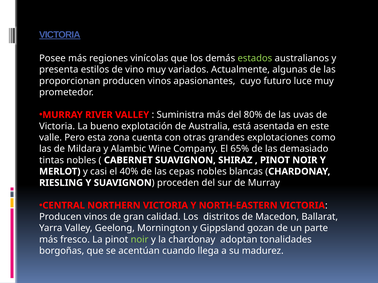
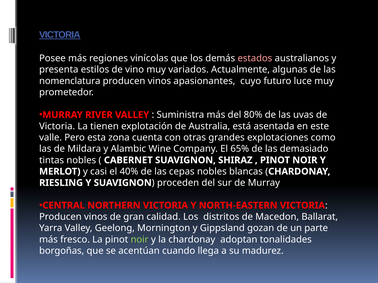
estados colour: light green -> pink
proporcionan: proporcionan -> nomenclatura
bueno: bueno -> tienen
